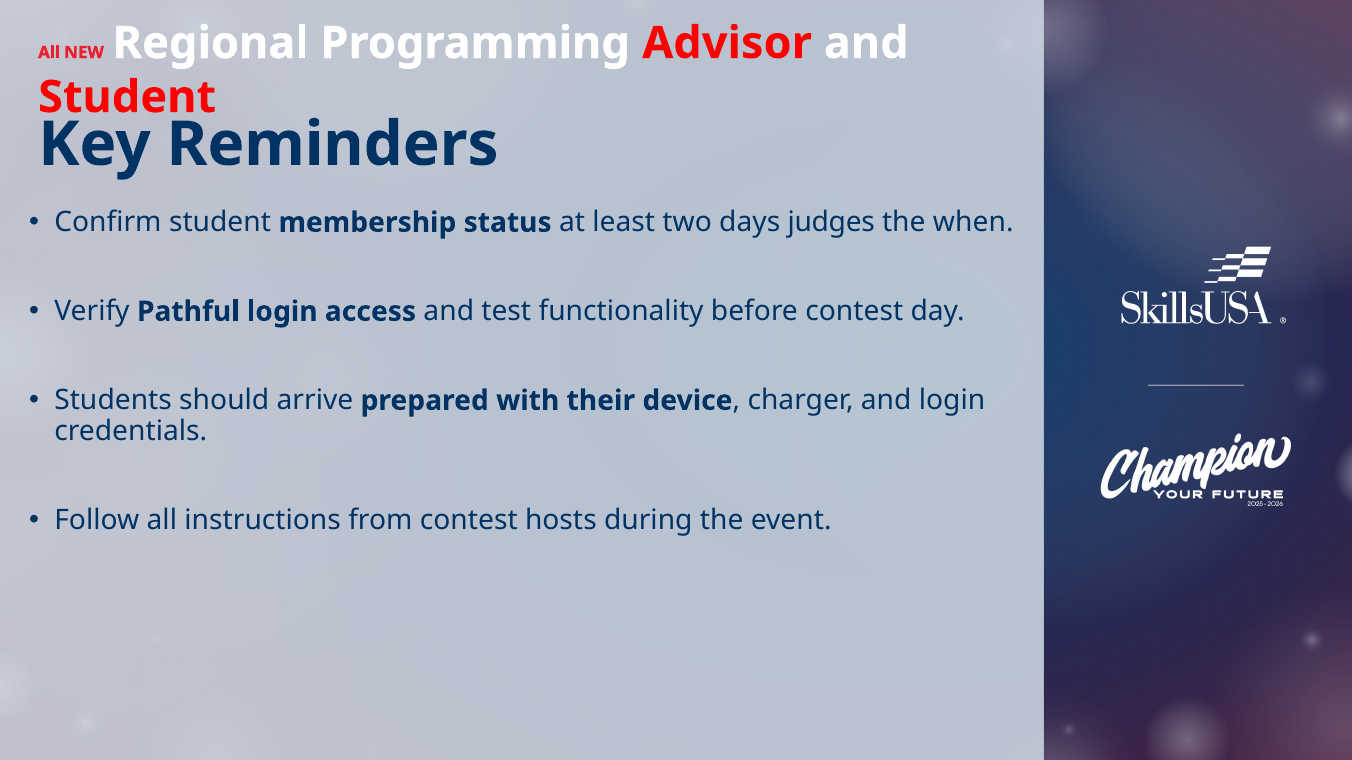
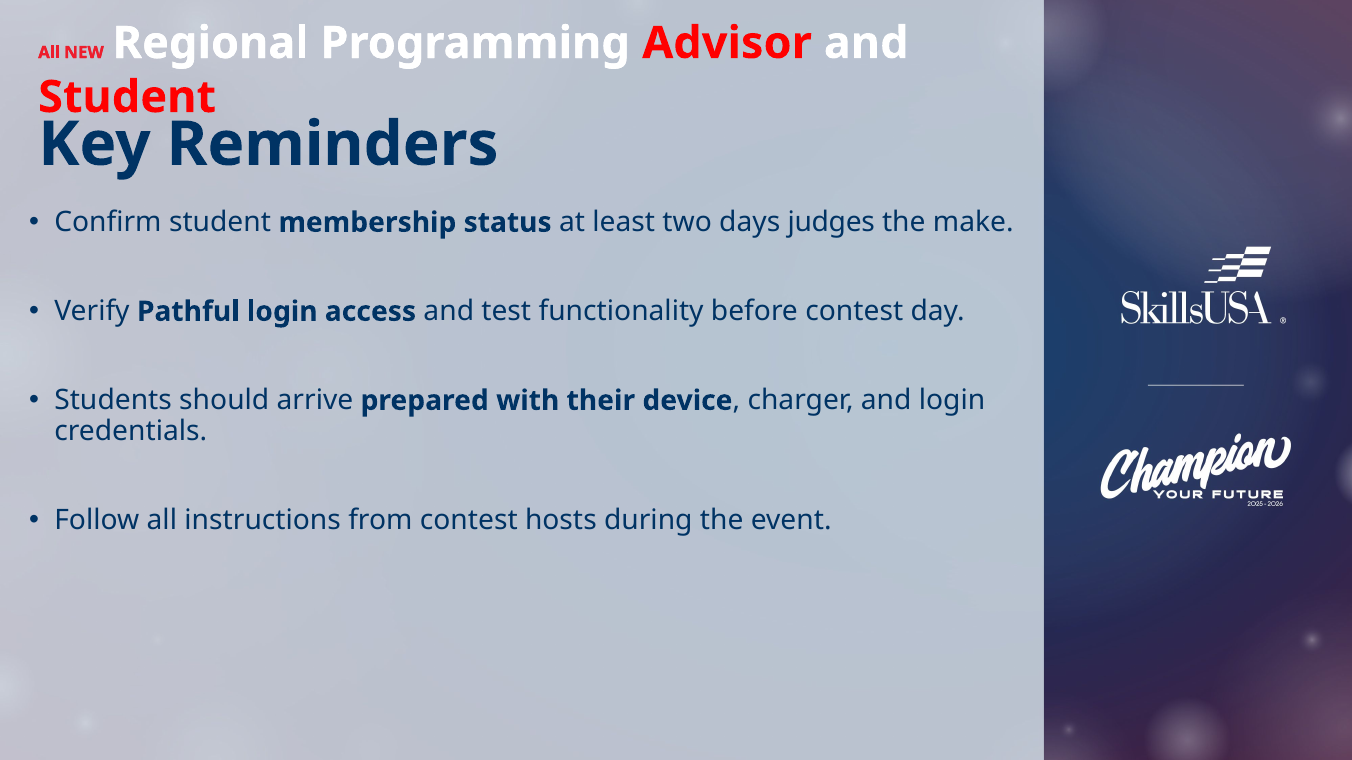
when: when -> make
